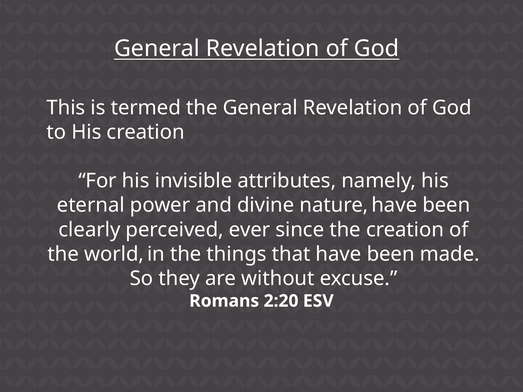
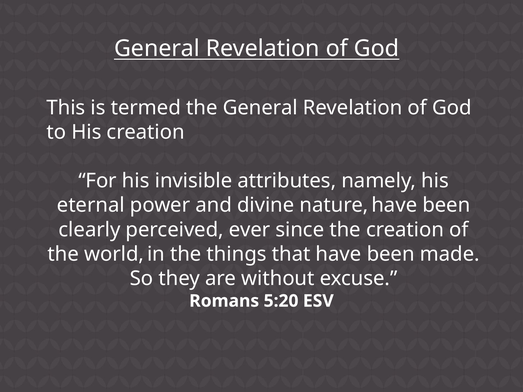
2:20: 2:20 -> 5:20
